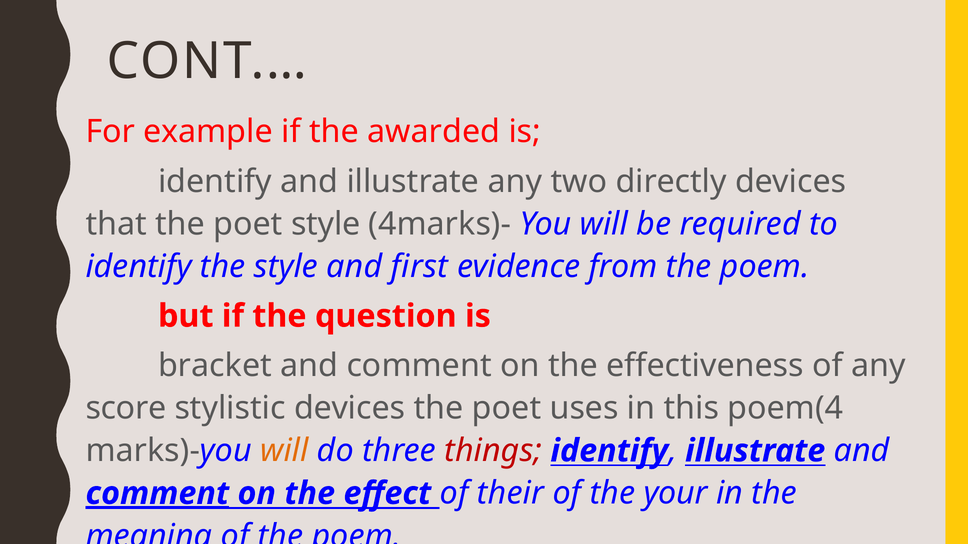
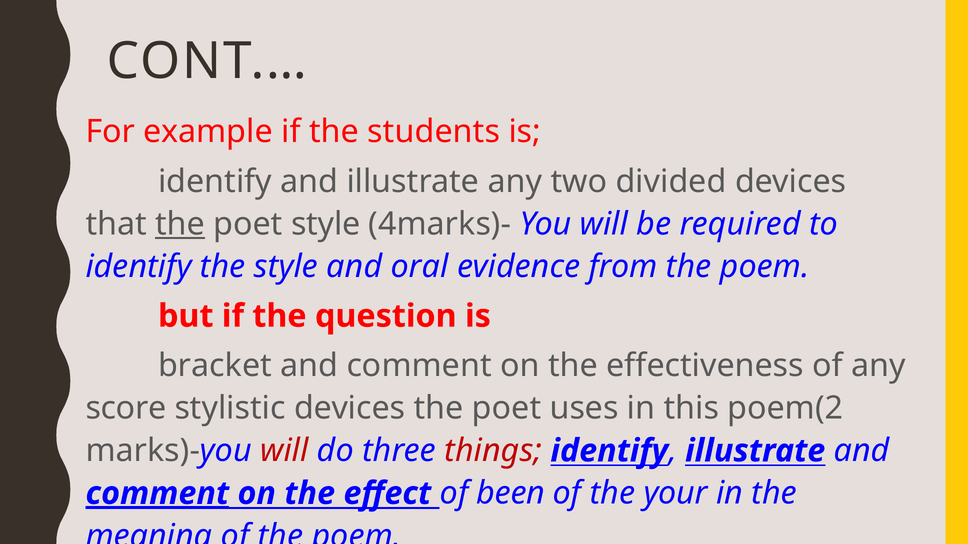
awarded: awarded -> students
directly: directly -> divided
the at (180, 224) underline: none -> present
first: first -> oral
poem(4: poem(4 -> poem(2
will at (284, 451) colour: orange -> red
their: their -> been
